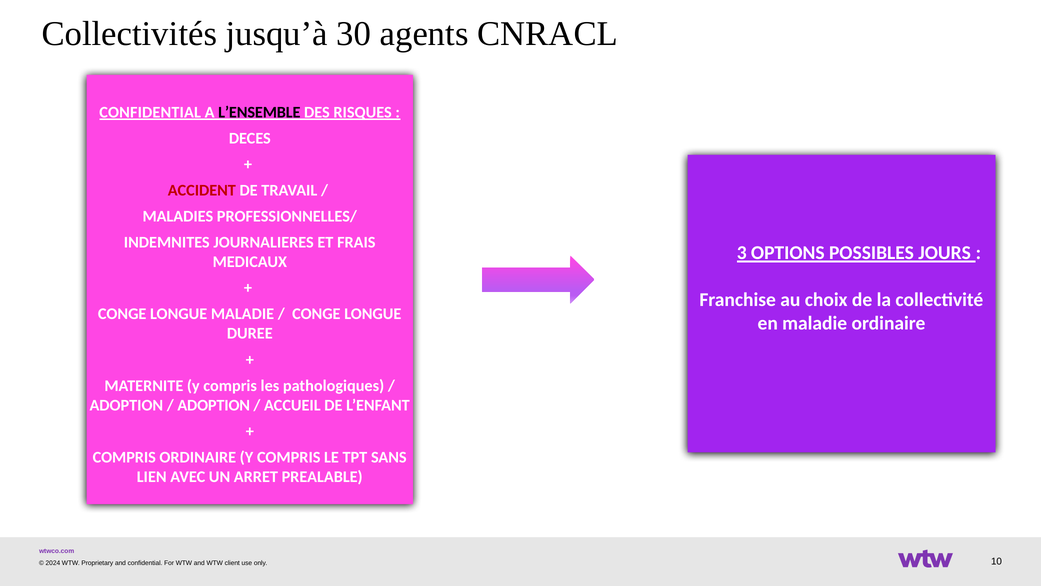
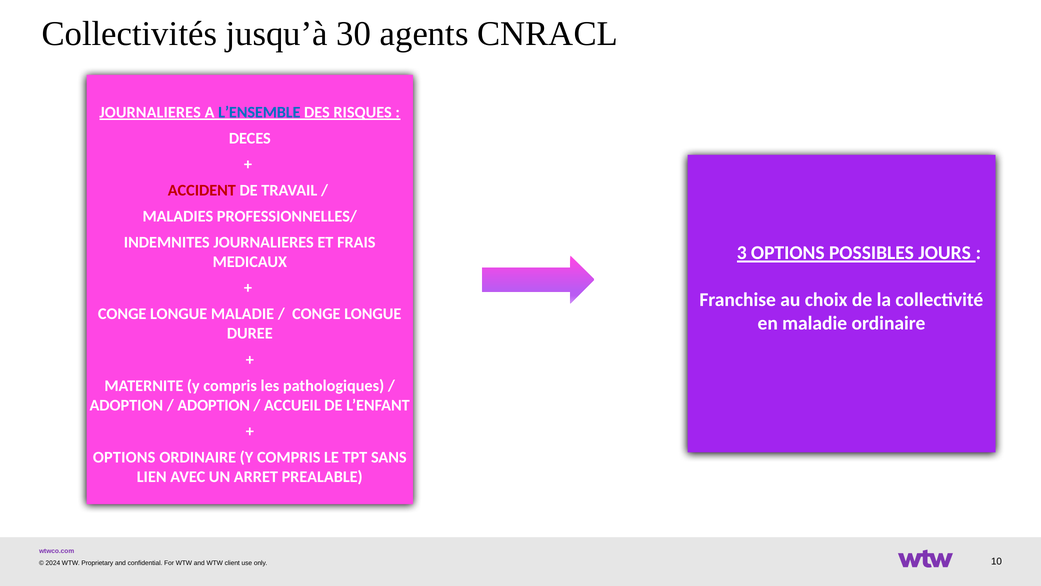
CONFIDENTIAL at (150, 112): CONFIDENTIAL -> JOURNALIERES
L’ENSEMBLE colour: black -> blue
COMPRIS at (124, 457): COMPRIS -> OPTIONS
